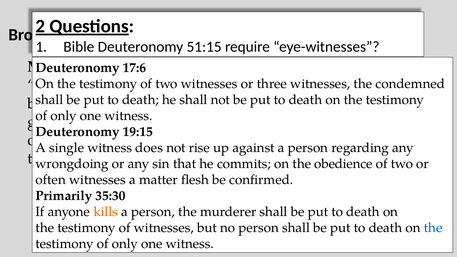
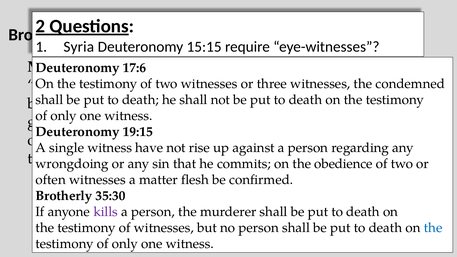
Bible: Bible -> Syria
51:15: 51:15 -> 15:15
does: does -> have
Primarily: Primarily -> Brotherly
kills colour: orange -> purple
